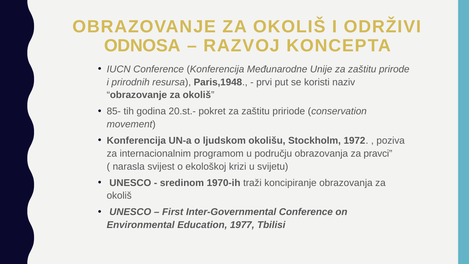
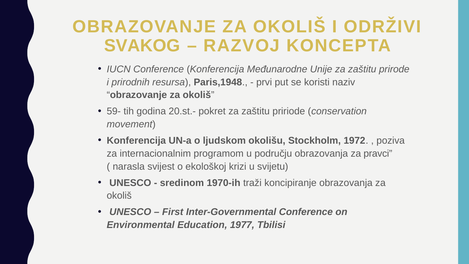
ODNOSA: ODNOSA -> SVAKOG
85-: 85- -> 59-
